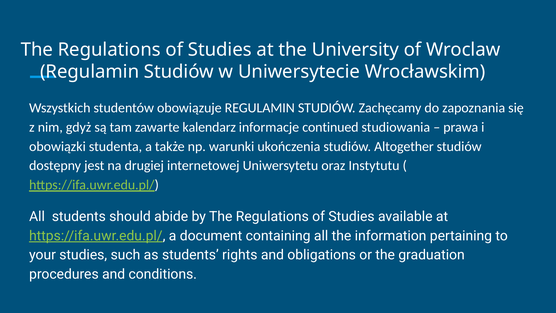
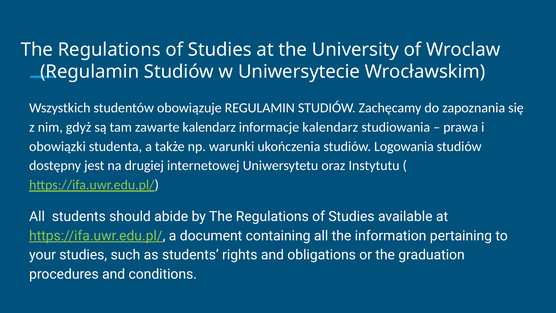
informacje continued: continued -> kalendarz
Altogether: Altogether -> Logowania
